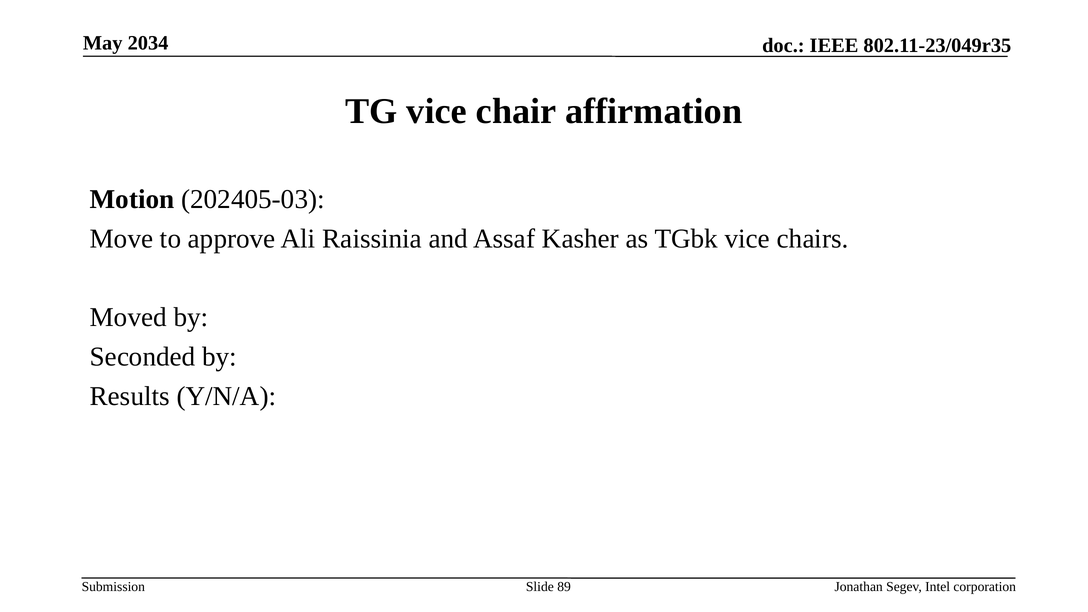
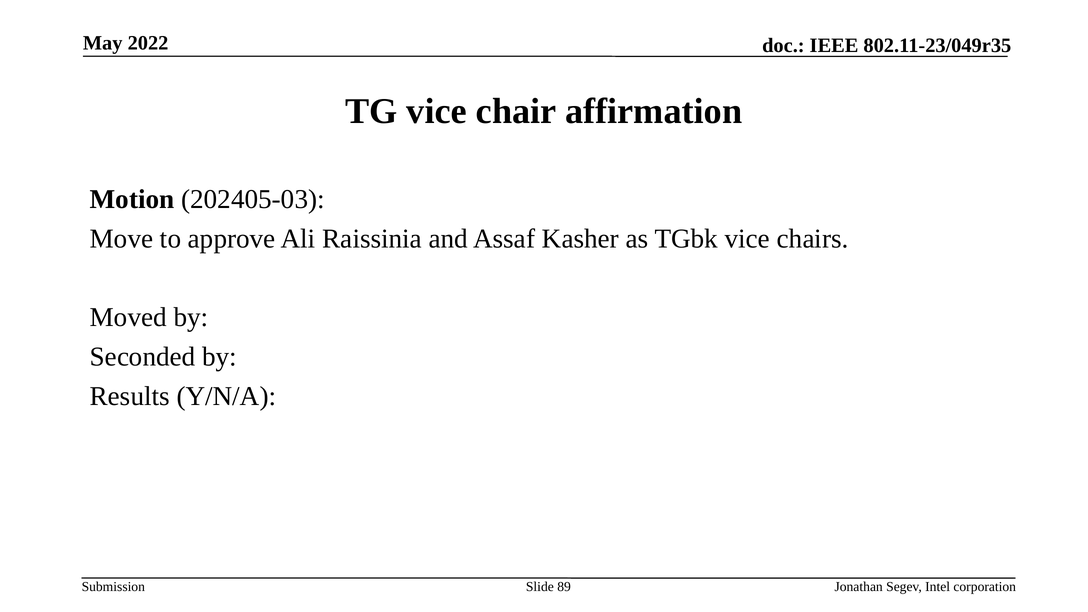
2034: 2034 -> 2022
